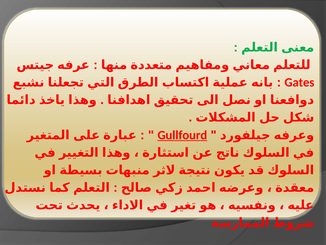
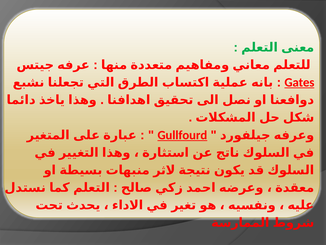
Gates underline: none -> present
